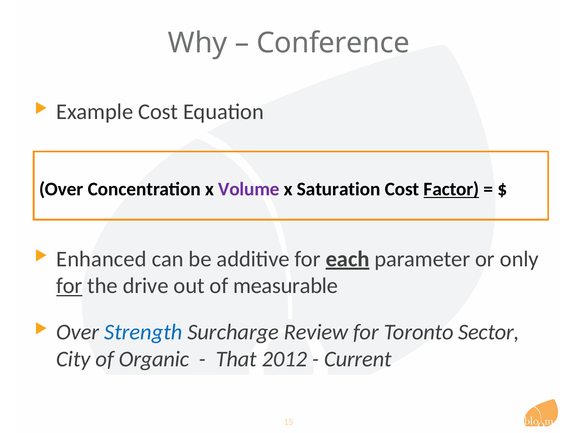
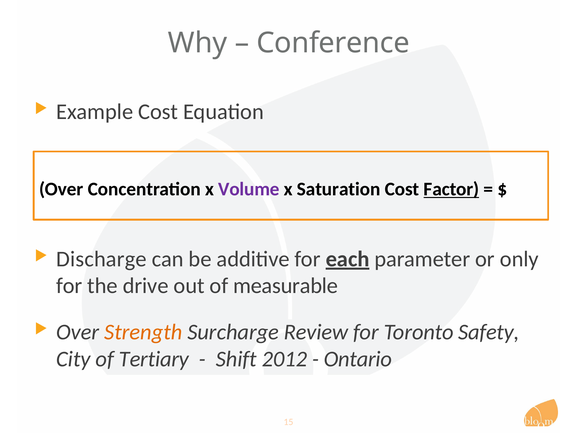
Enhanced: Enhanced -> Discharge
for at (69, 286) underline: present -> none
Strength colour: blue -> orange
Sector: Sector -> Safety
Organic: Organic -> Tertiary
That: That -> Shift
Current: Current -> Ontario
